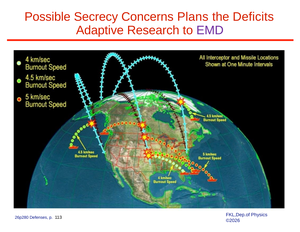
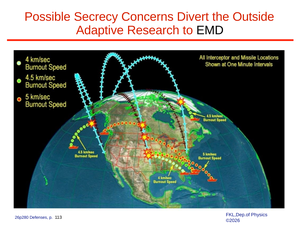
Plans: Plans -> Divert
Deficits: Deficits -> Outside
EMD colour: purple -> black
